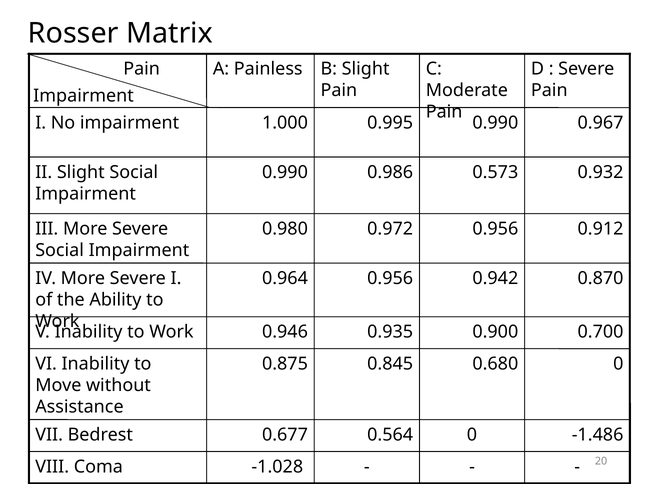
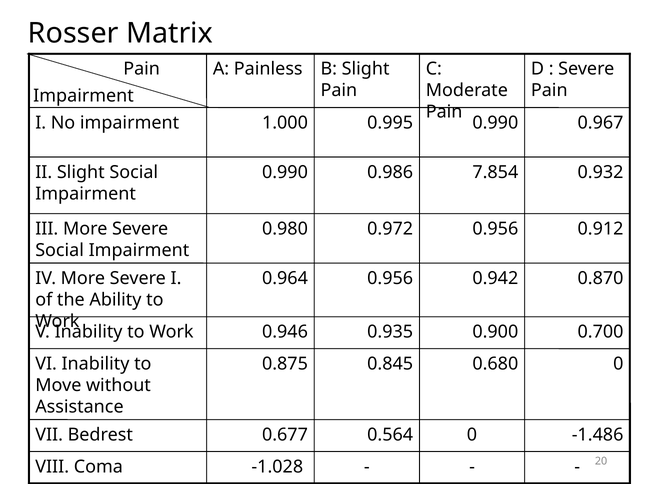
0.573: 0.573 -> 7.854
